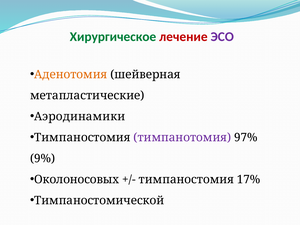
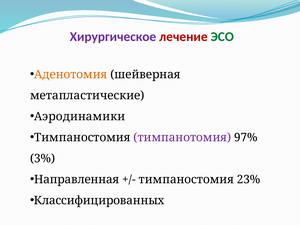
Хирургическое colour: green -> purple
ЭСО colour: purple -> green
9%: 9% -> 3%
Околоносовых: Околоносовых -> Направленная
17%: 17% -> 23%
Тимпаностомической: Тимпаностомической -> Классифицированных
